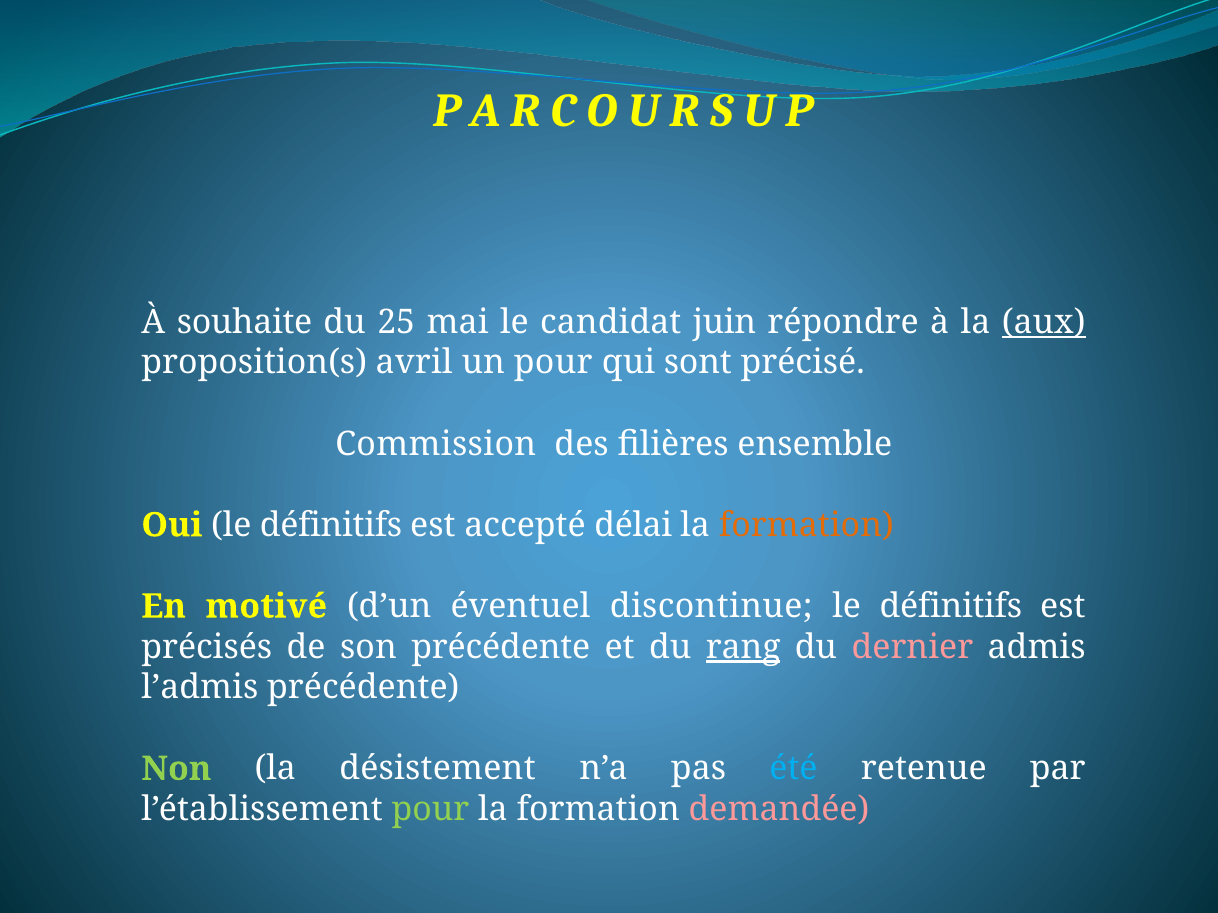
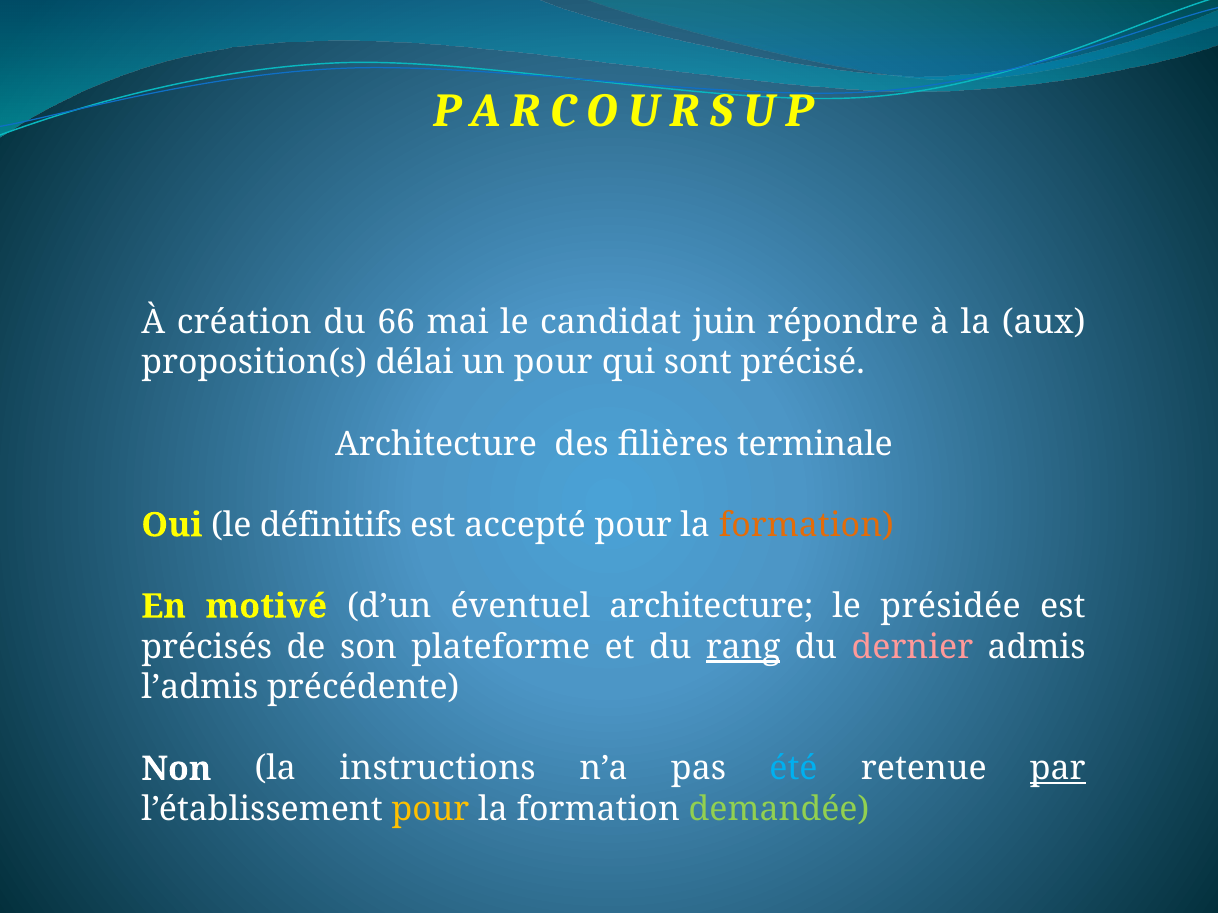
souhaite: souhaite -> création
25: 25 -> 66
aux underline: present -> none
avril: avril -> délai
Commission at (436, 444): Commission -> Architecture
ensemble: ensemble -> terminale
accepté délai: délai -> pour
éventuel discontinue: discontinue -> architecture
définitifs at (951, 607): définitifs -> présidée
son précédente: précédente -> plateforme
Non colour: light green -> white
désistement: désistement -> instructions
par underline: none -> present
pour at (430, 810) colour: light green -> yellow
demandée colour: pink -> light green
